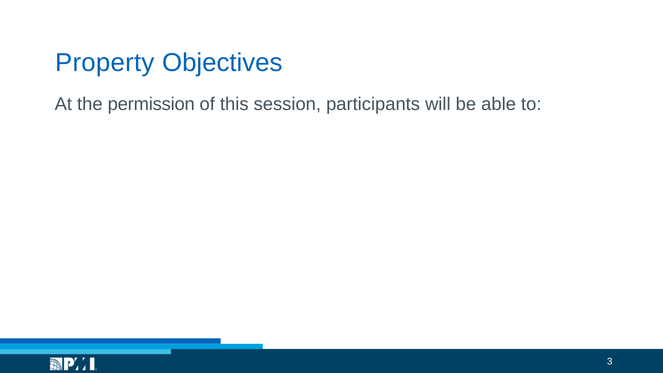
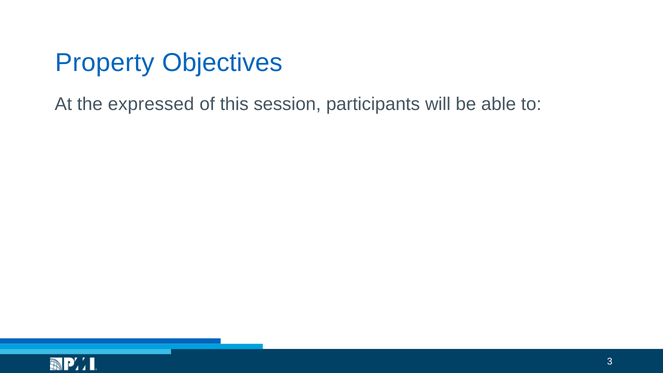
permission: permission -> expressed
